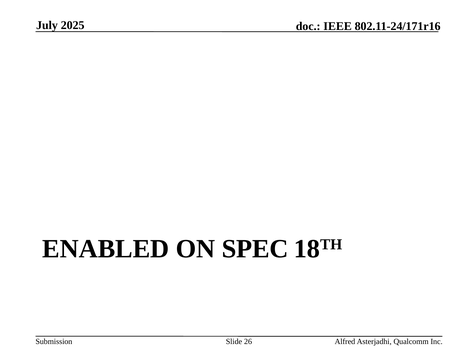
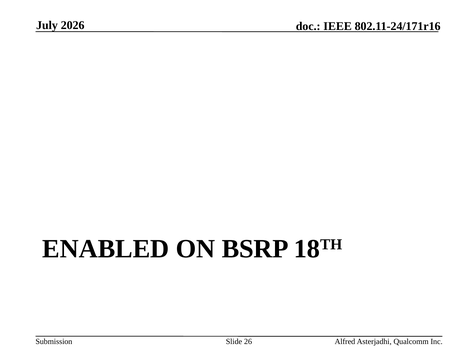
2025: 2025 -> 2026
SPEC: SPEC -> BSRP
